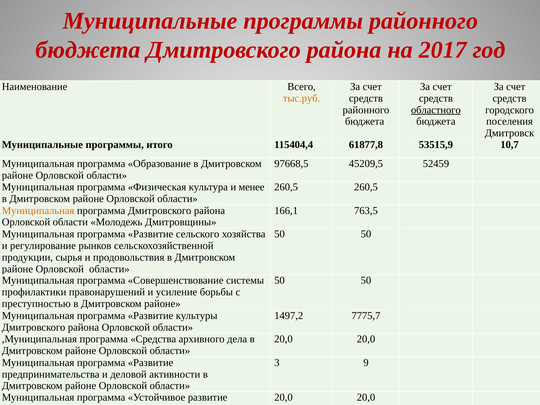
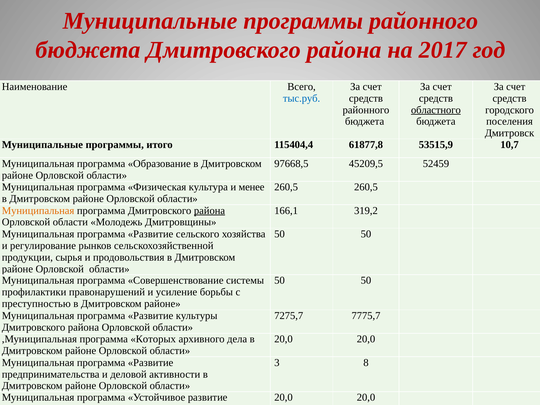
тыс.руб colour: orange -> blue
района at (210, 211) underline: none -> present
763,5: 763,5 -> 319,2
1497,2: 1497,2 -> 7275,7
Средства: Средства -> Которых
9: 9 -> 8
